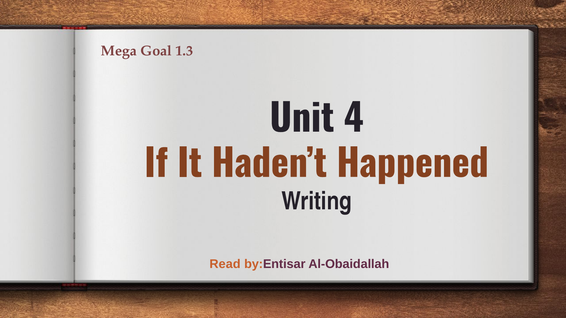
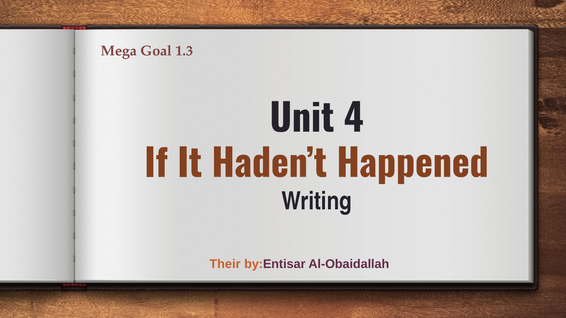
Read: Read -> Their
